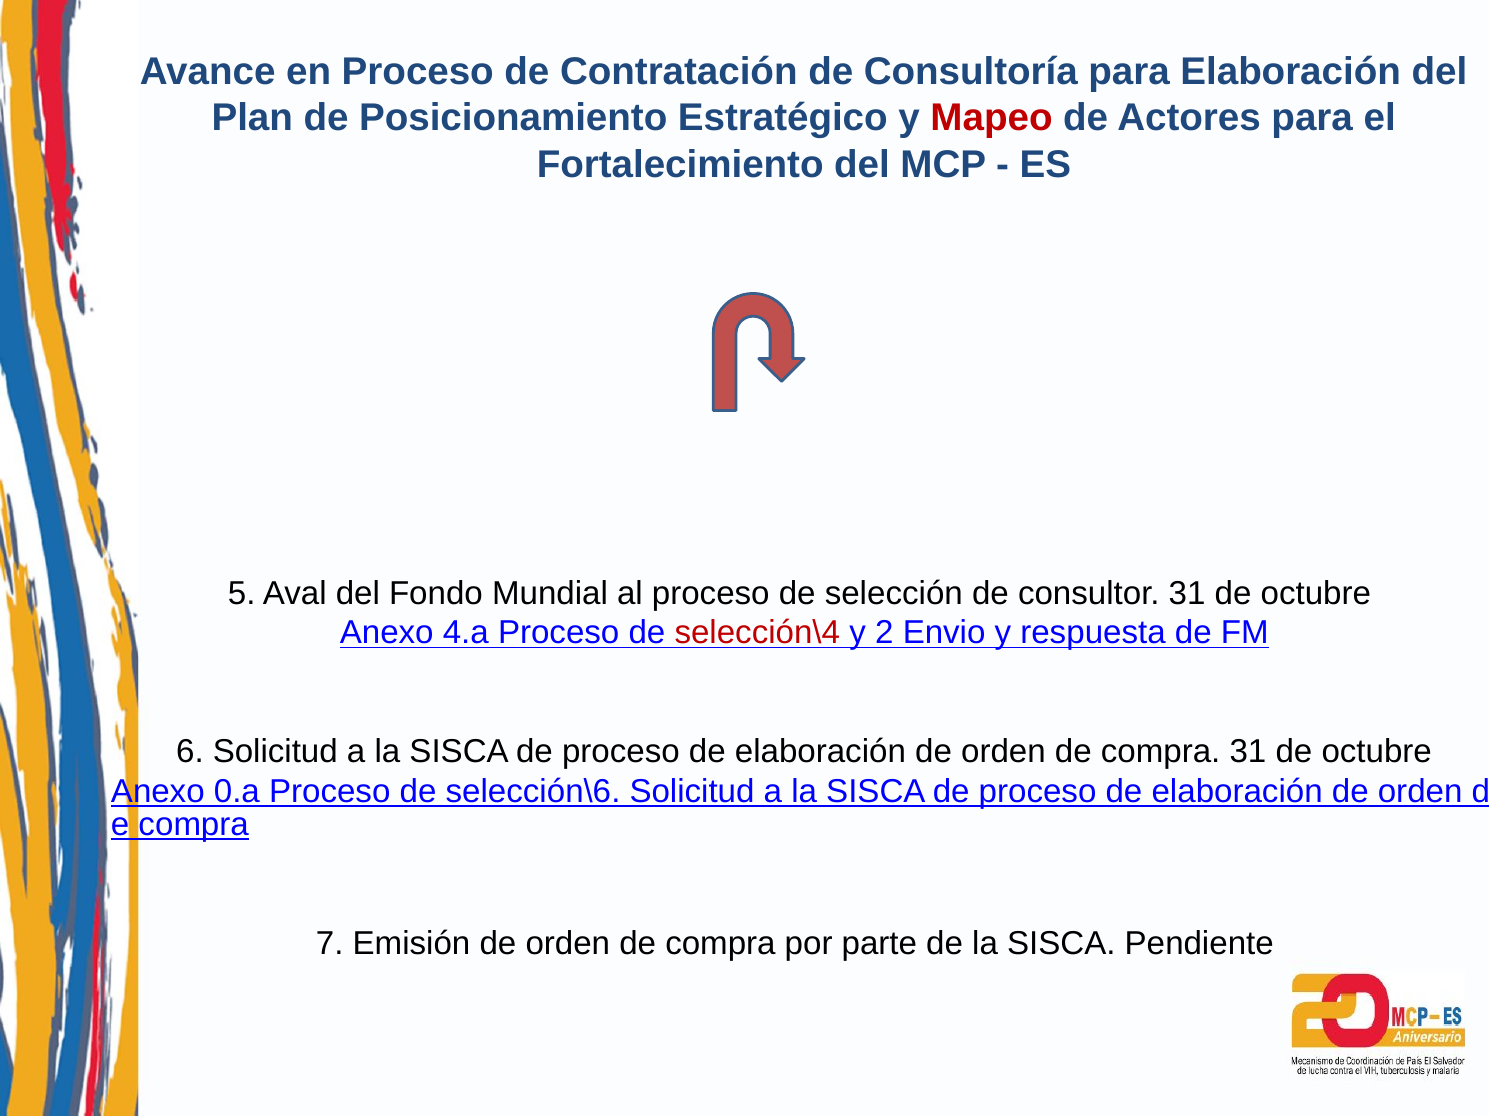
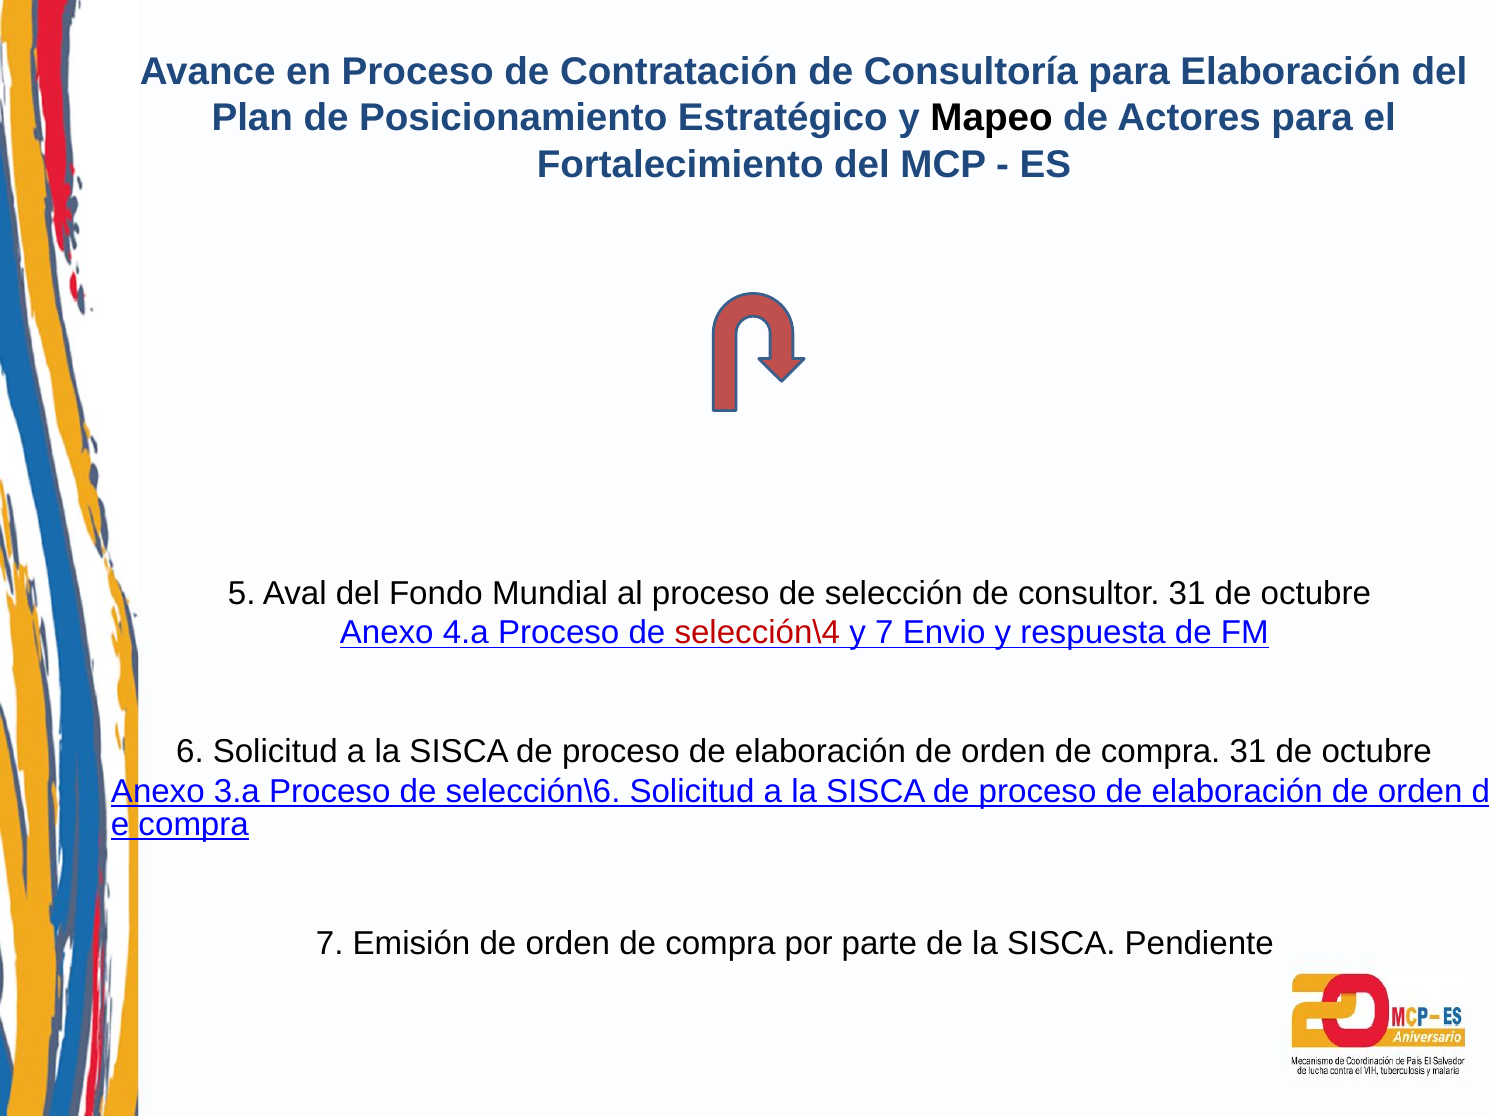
Mapeo colour: red -> black
y 2: 2 -> 7
0.a: 0.a -> 3.a
